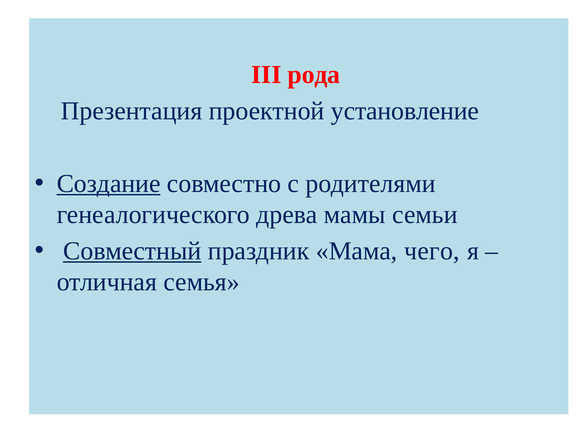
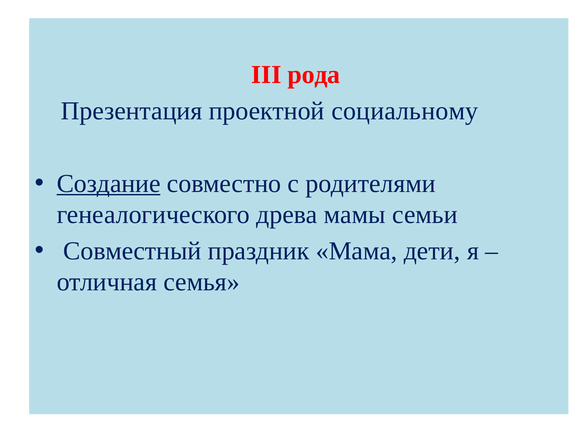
установление: установление -> социальному
Совместный underline: present -> none
чего: чего -> дети
